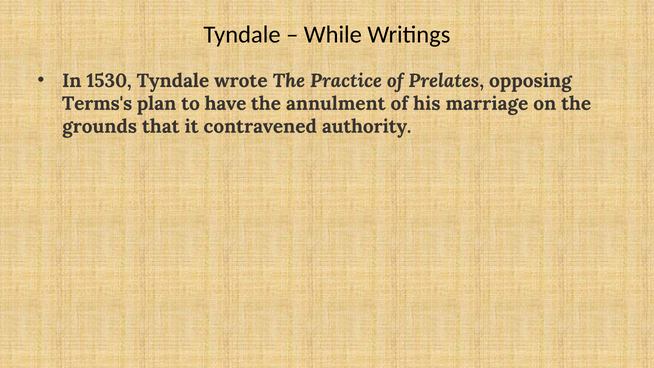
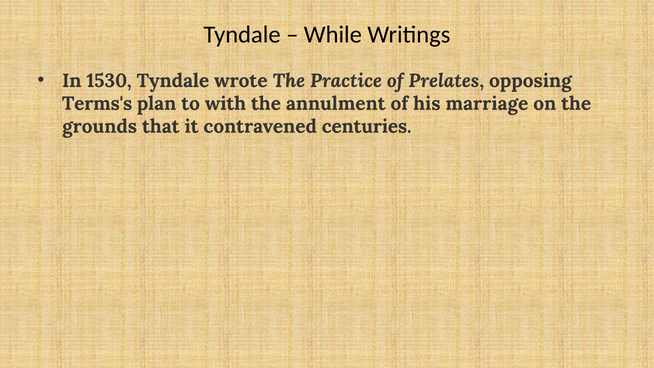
have: have -> with
authority: authority -> centuries
